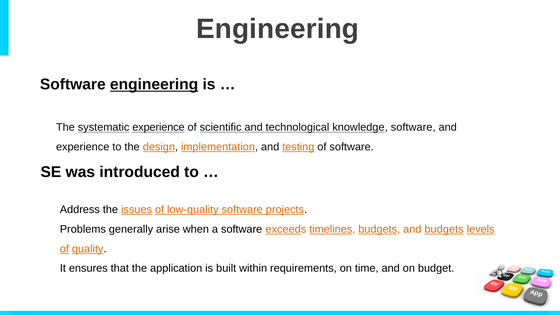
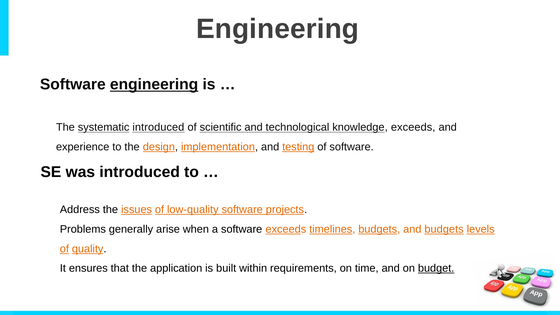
systematic experience: experience -> introduced
knowledge software: software -> exceeds
budget underline: none -> present
